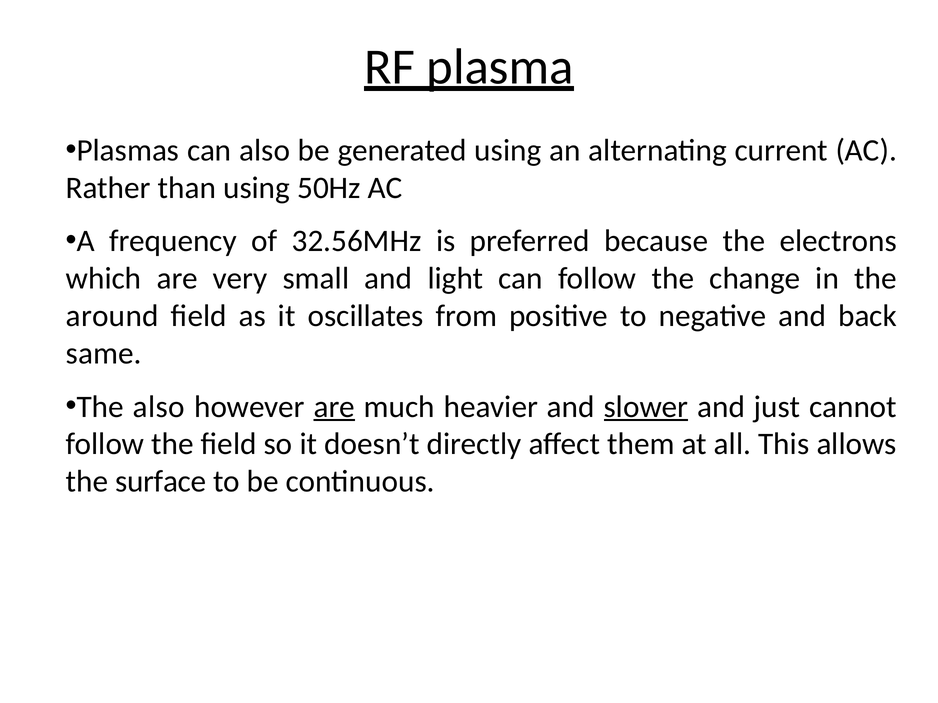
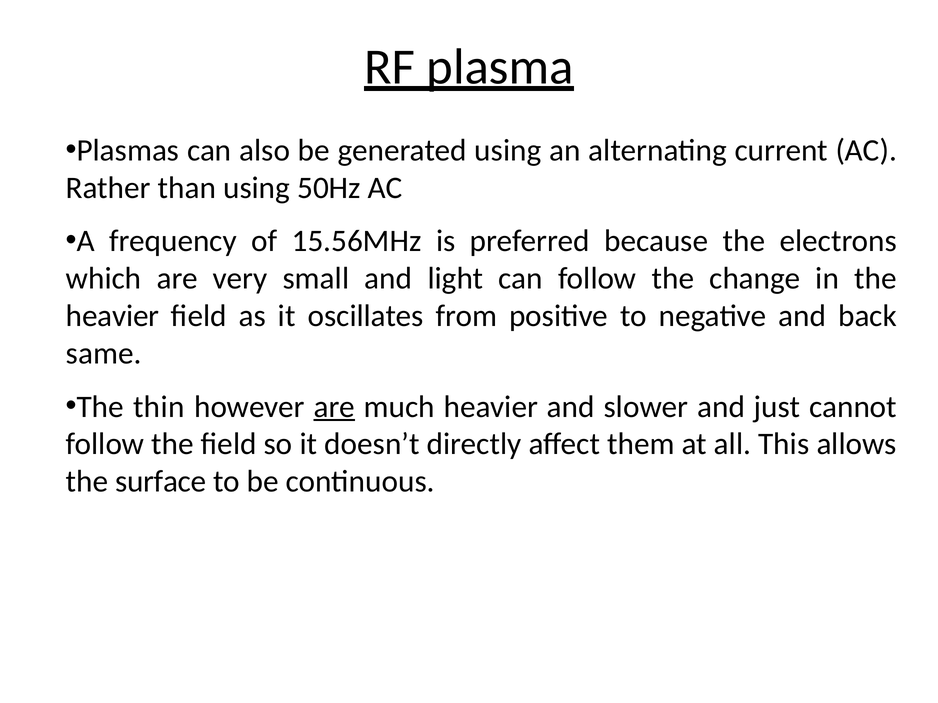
32.56MHz: 32.56MHz -> 15.56MHz
around at (112, 316): around -> heavier
The also: also -> thin
slower underline: present -> none
